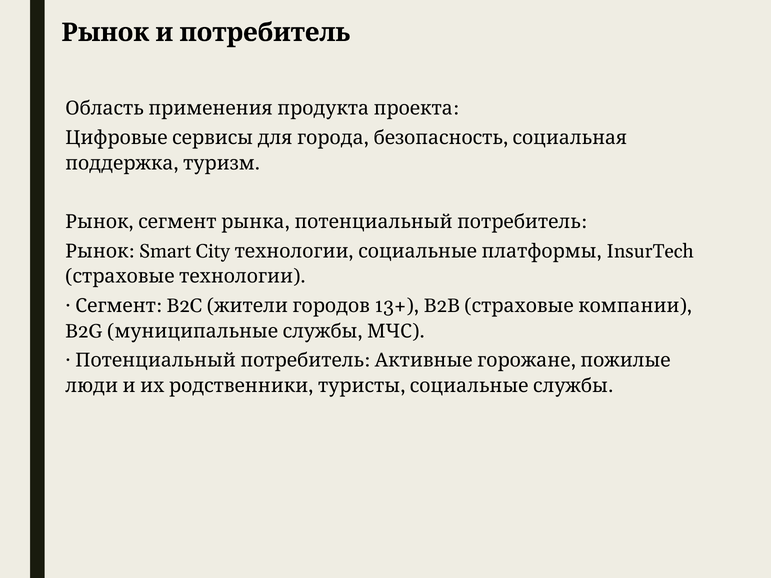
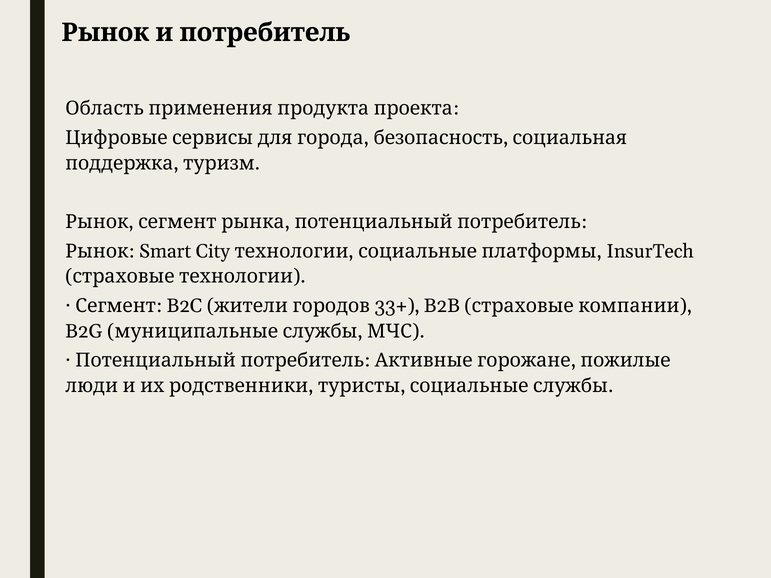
13+: 13+ -> 33+
